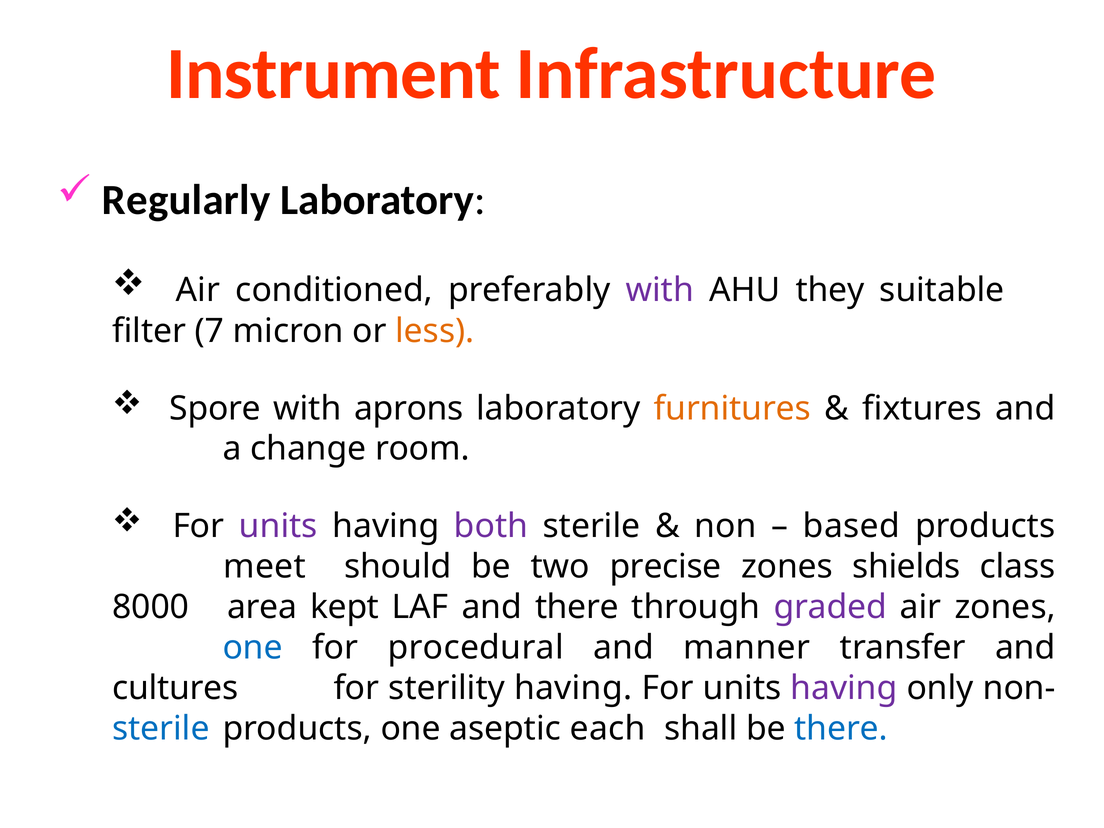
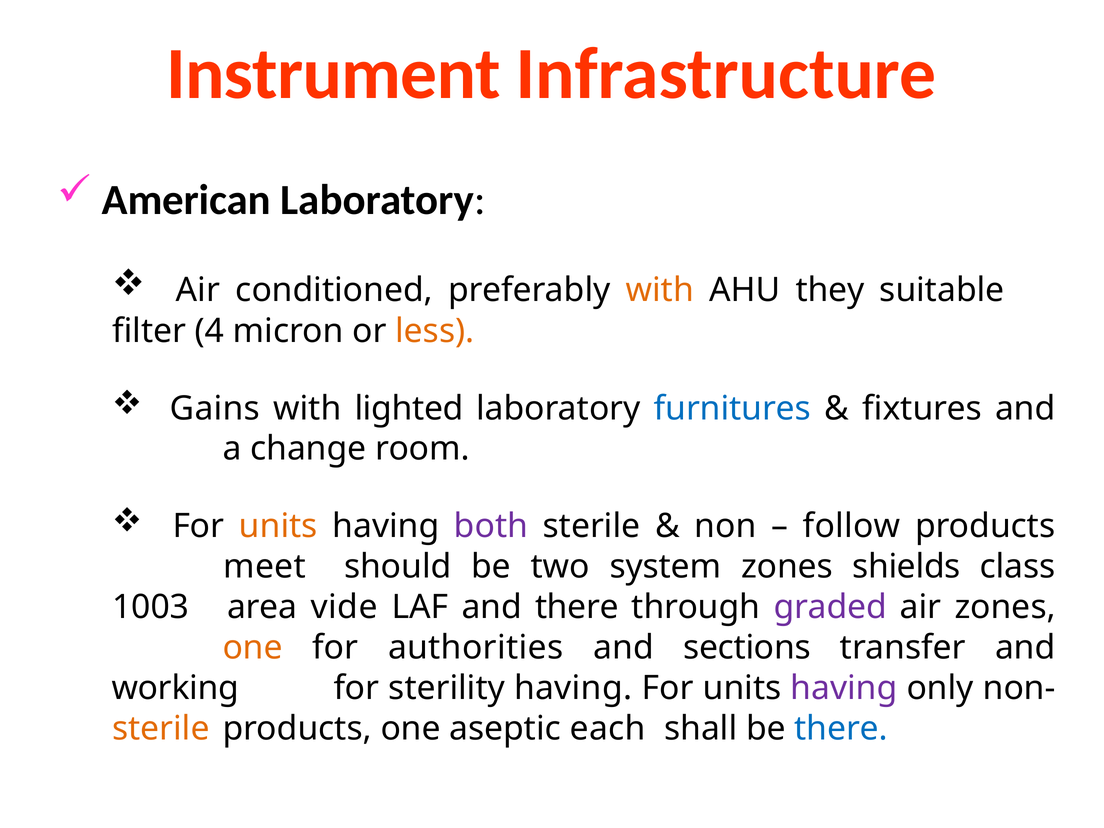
Regularly: Regularly -> American
with at (660, 290) colour: purple -> orange
7: 7 -> 4
Spore: Spore -> Gains
aprons: aprons -> lighted
furnitures colour: orange -> blue
units at (278, 526) colour: purple -> orange
based: based -> follow
precise: precise -> system
8000: 8000 -> 1003
kept: kept -> vide
one at (253, 648) colour: blue -> orange
procedural: procedural -> authorities
manner: manner -> sections
cultures: cultures -> working
sterile at (161, 728) colour: blue -> orange
